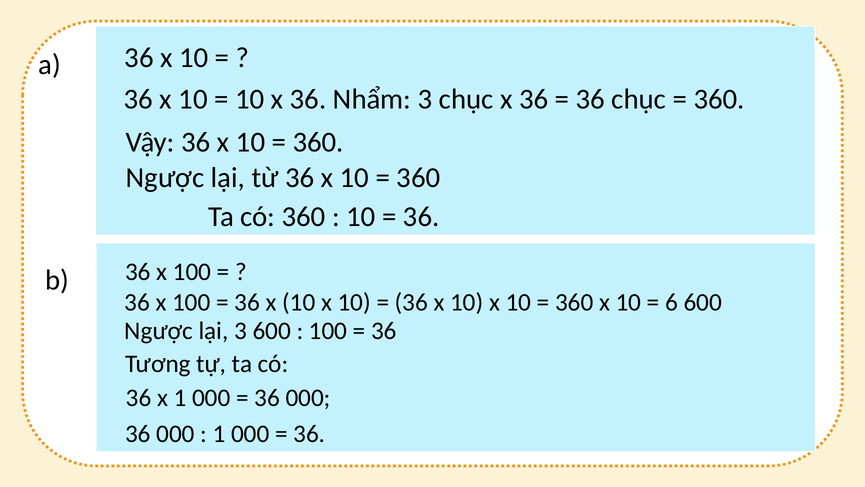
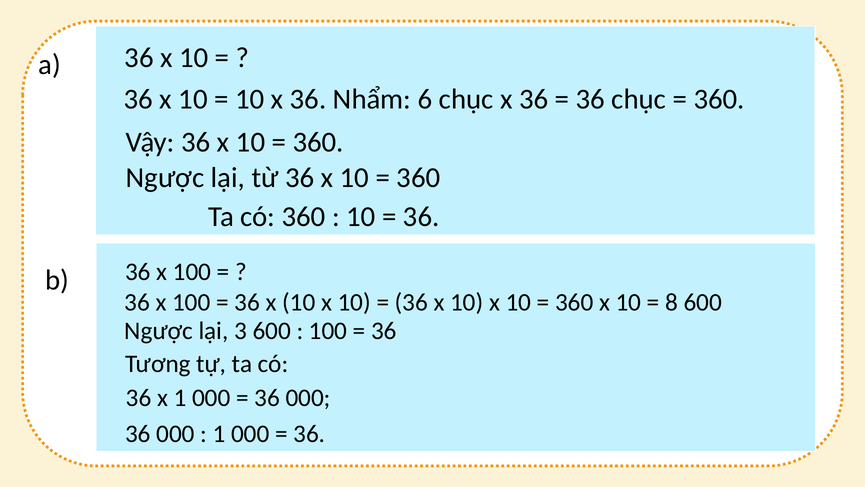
Nhẩm 3: 3 -> 6
6: 6 -> 8
